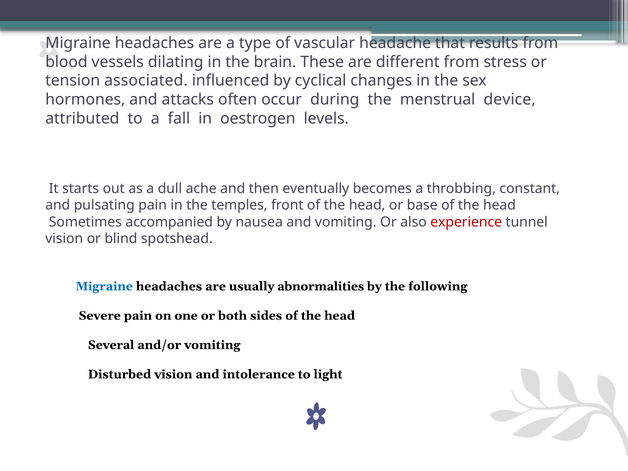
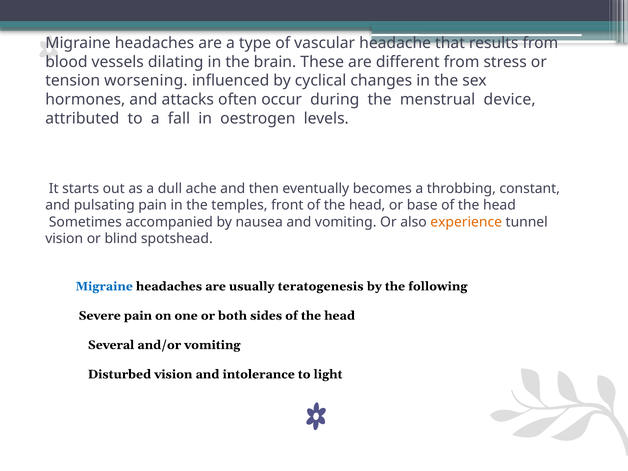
associated: associated -> worsening
experience colour: red -> orange
abnormalities: abnormalities -> teratogenesis
